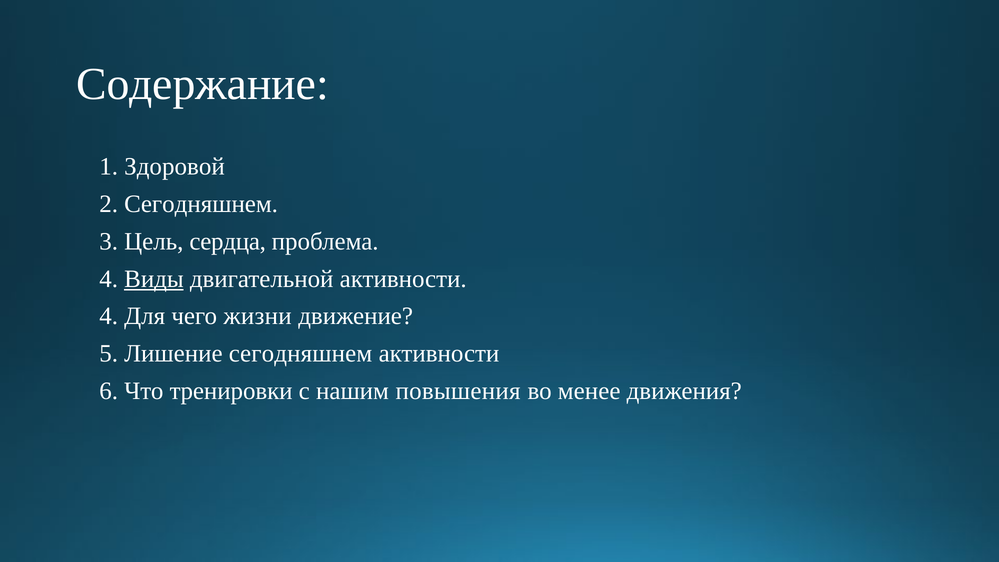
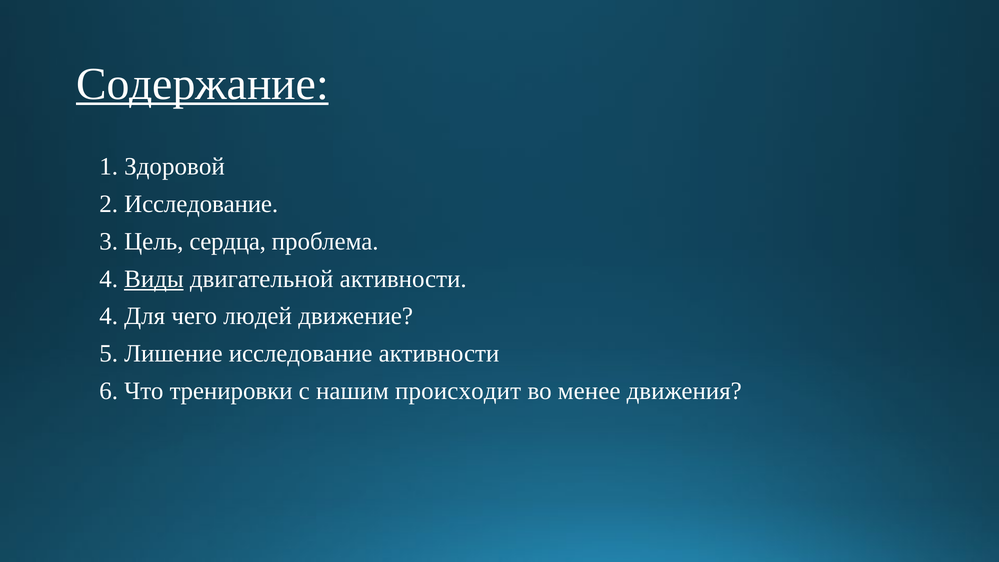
Содержание underline: none -> present
2 Сегодняшнем: Сегодняшнем -> Исследование
жизни: жизни -> людей
Лишение сегодняшнем: сегодняшнем -> исследование
повышения: повышения -> происходит
